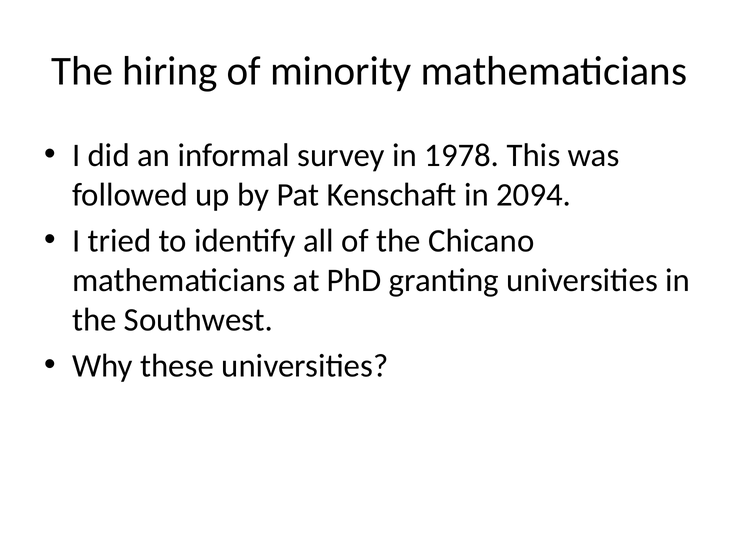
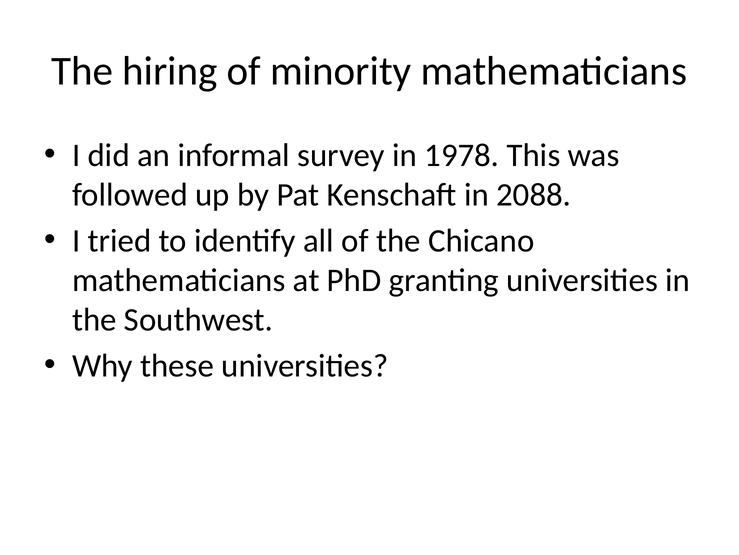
2094: 2094 -> 2088
